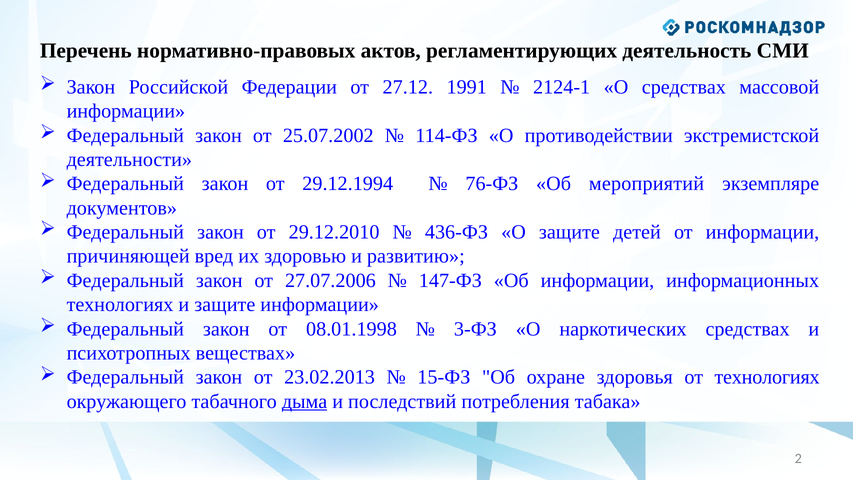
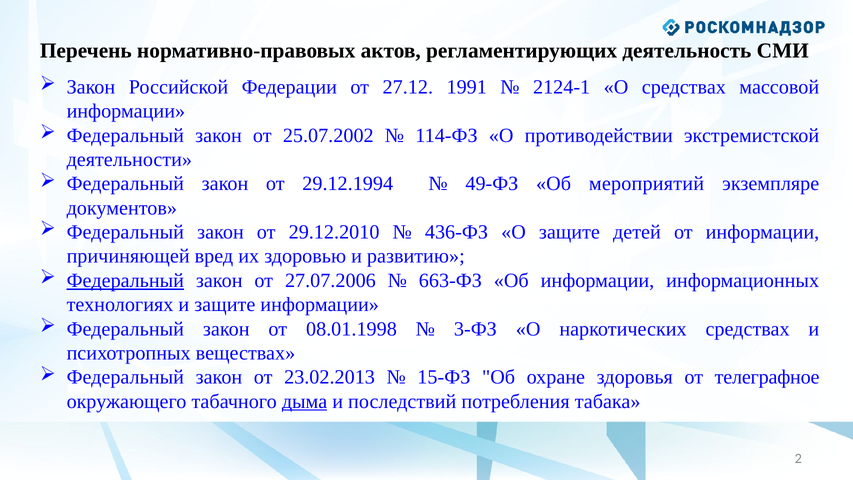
76-ФЗ: 76-ФЗ -> 49-ФЗ
Федеральный at (125, 280) underline: none -> present
147-ФЗ: 147-ФЗ -> 663-ФЗ
от технологиях: технологиях -> телеграфное
